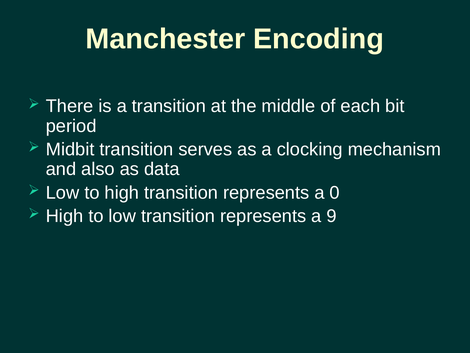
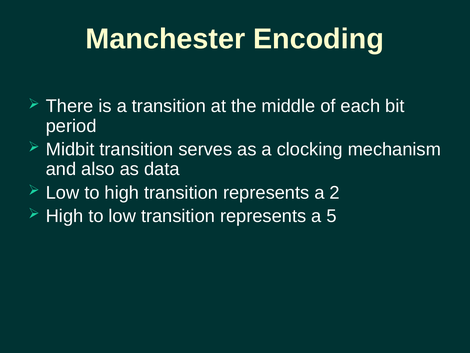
0: 0 -> 2
9: 9 -> 5
